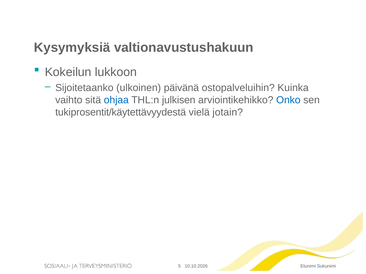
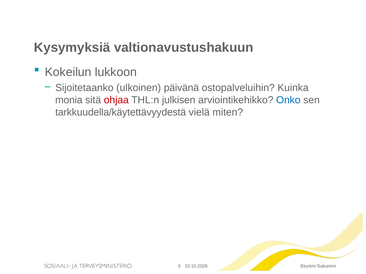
vaihto: vaihto -> monia
ohjaa colour: blue -> red
tukiprosentit/käytettävyydestä: tukiprosentit/käytettävyydestä -> tarkkuudella/käytettävyydestä
jotain: jotain -> miten
